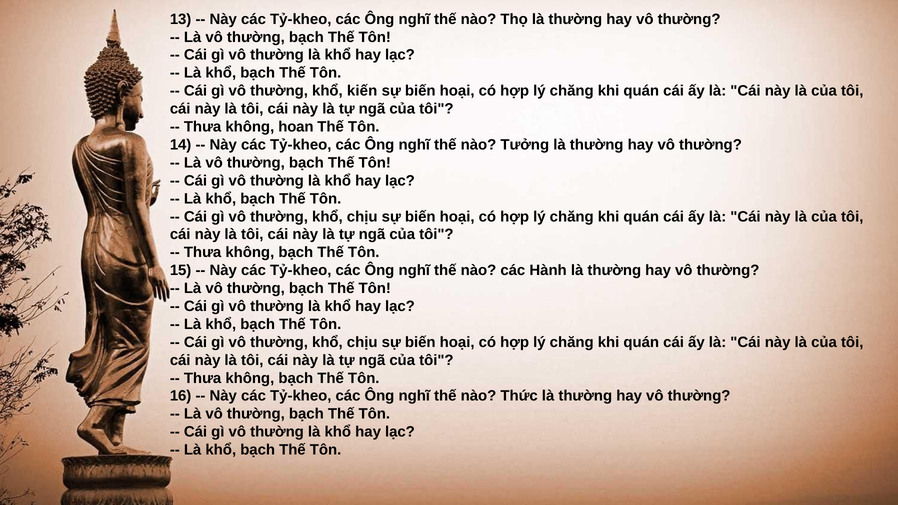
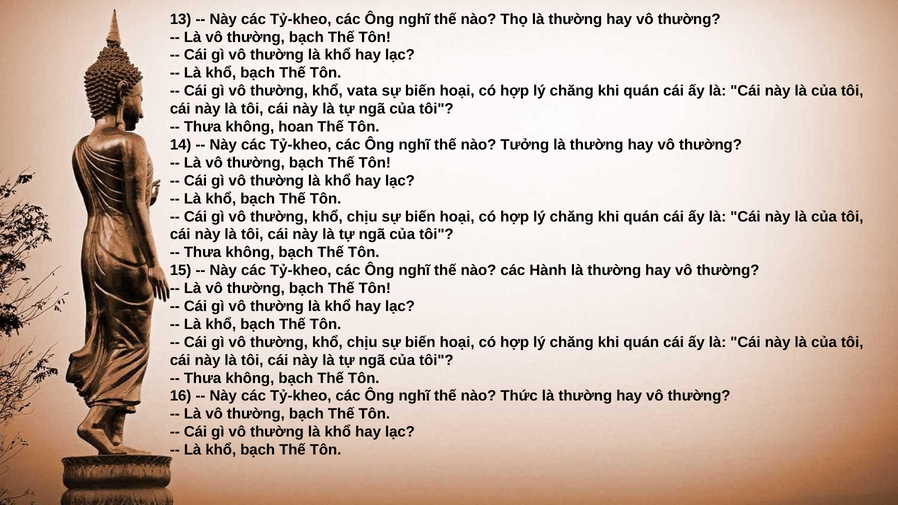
kiến: kiến -> vata
